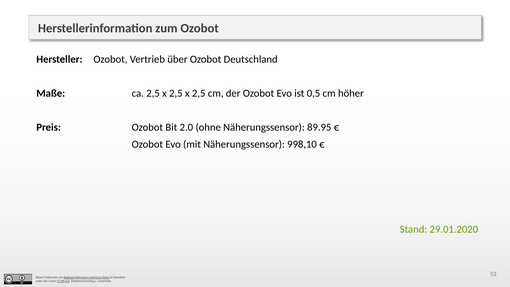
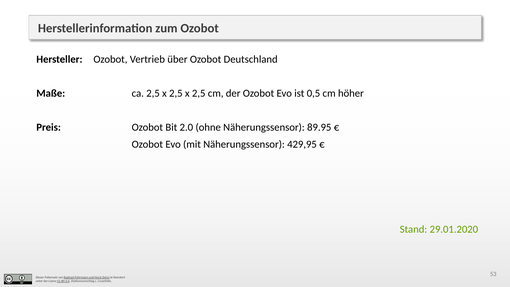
998,10: 998,10 -> 429,95
